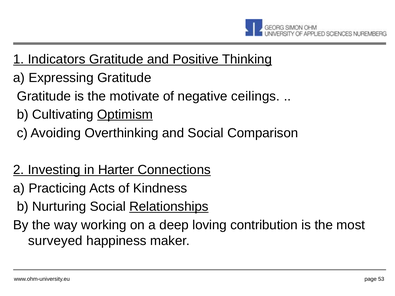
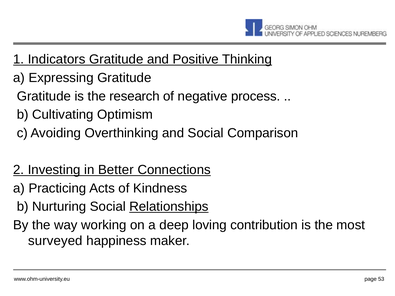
motivate: motivate -> research
ceilings: ceilings -> process
Optimism underline: present -> none
Harter: Harter -> Better
